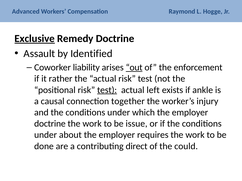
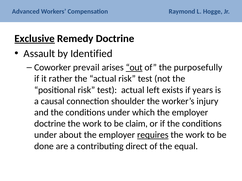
liability: liability -> prevail
enforcement: enforcement -> purposefully
test at (107, 90) underline: present -> none
ankle: ankle -> years
together: together -> shoulder
issue: issue -> claim
requires underline: none -> present
could: could -> equal
